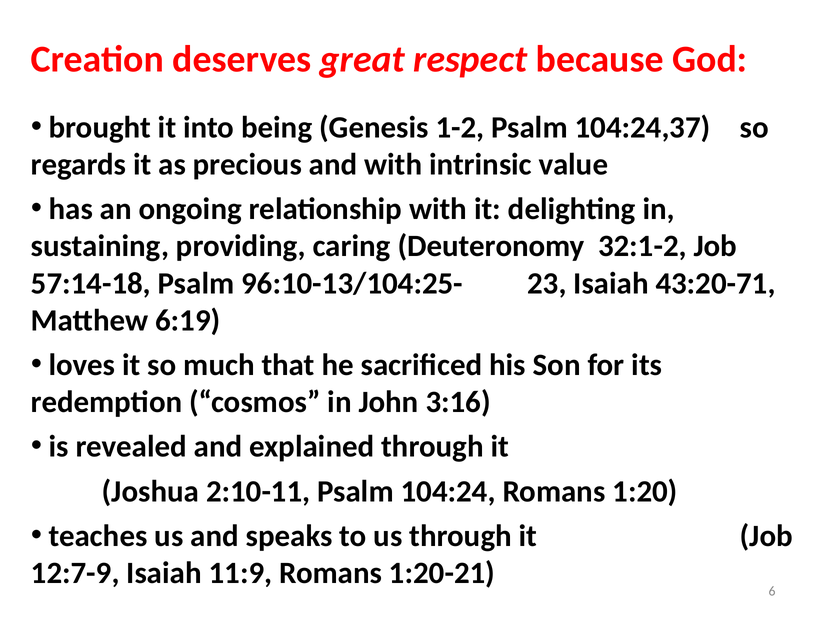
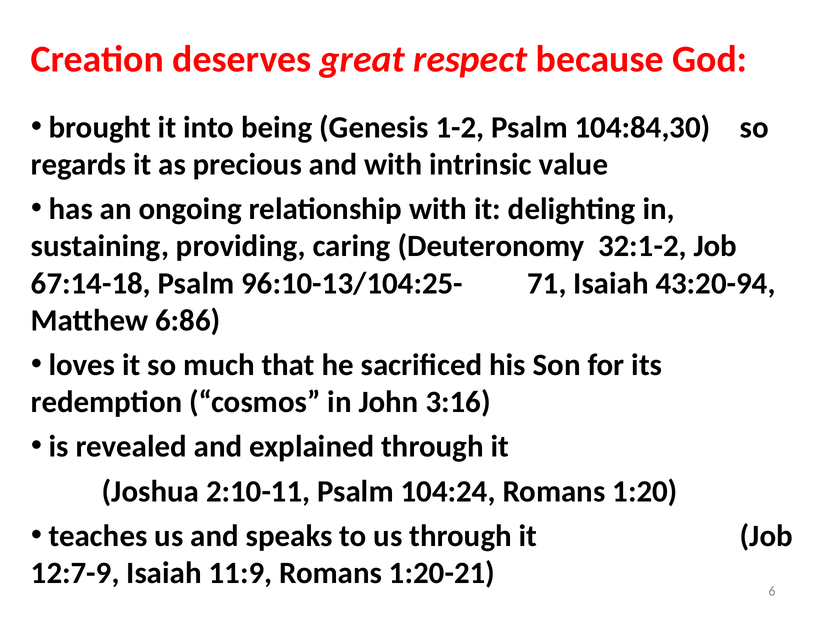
104:24,37: 104:24,37 -> 104:84,30
57:14-18: 57:14-18 -> 67:14-18
23: 23 -> 71
43:20-71: 43:20-71 -> 43:20-94
6:19: 6:19 -> 6:86
